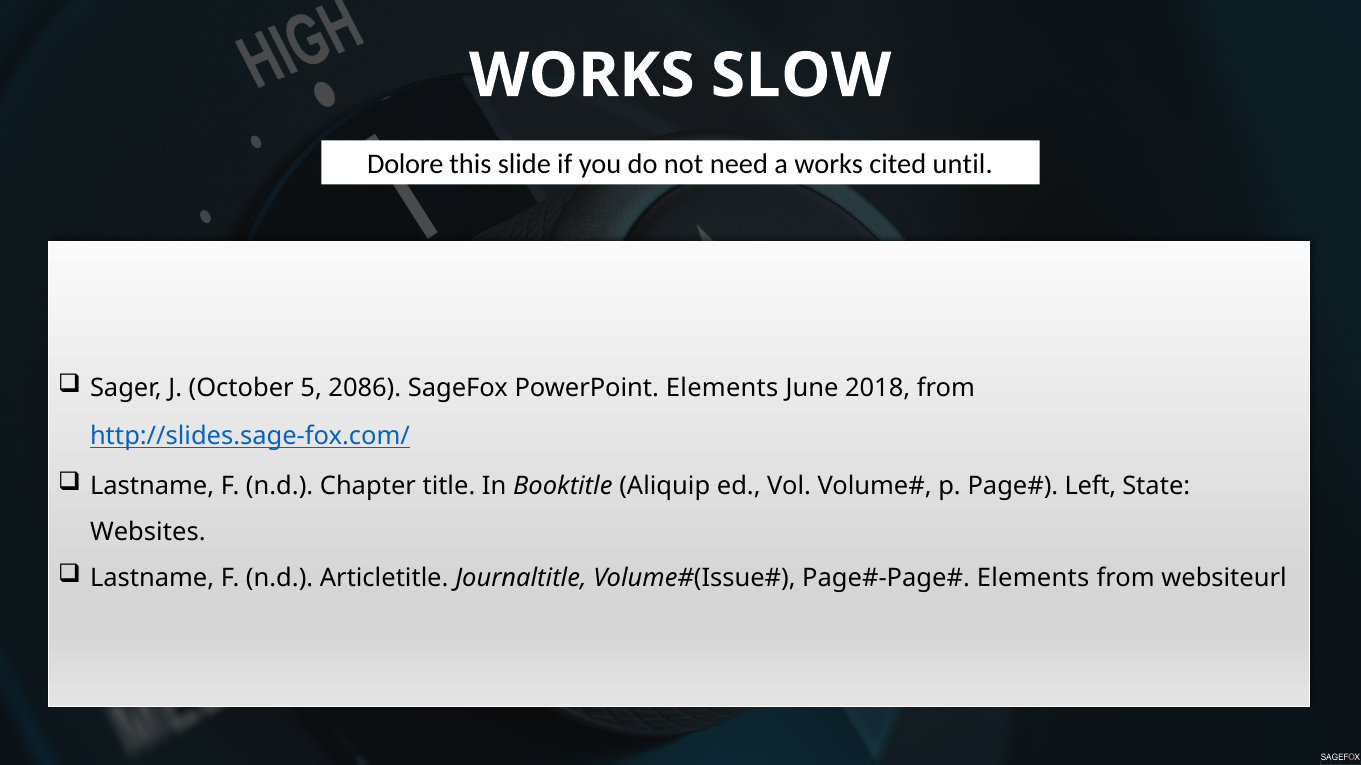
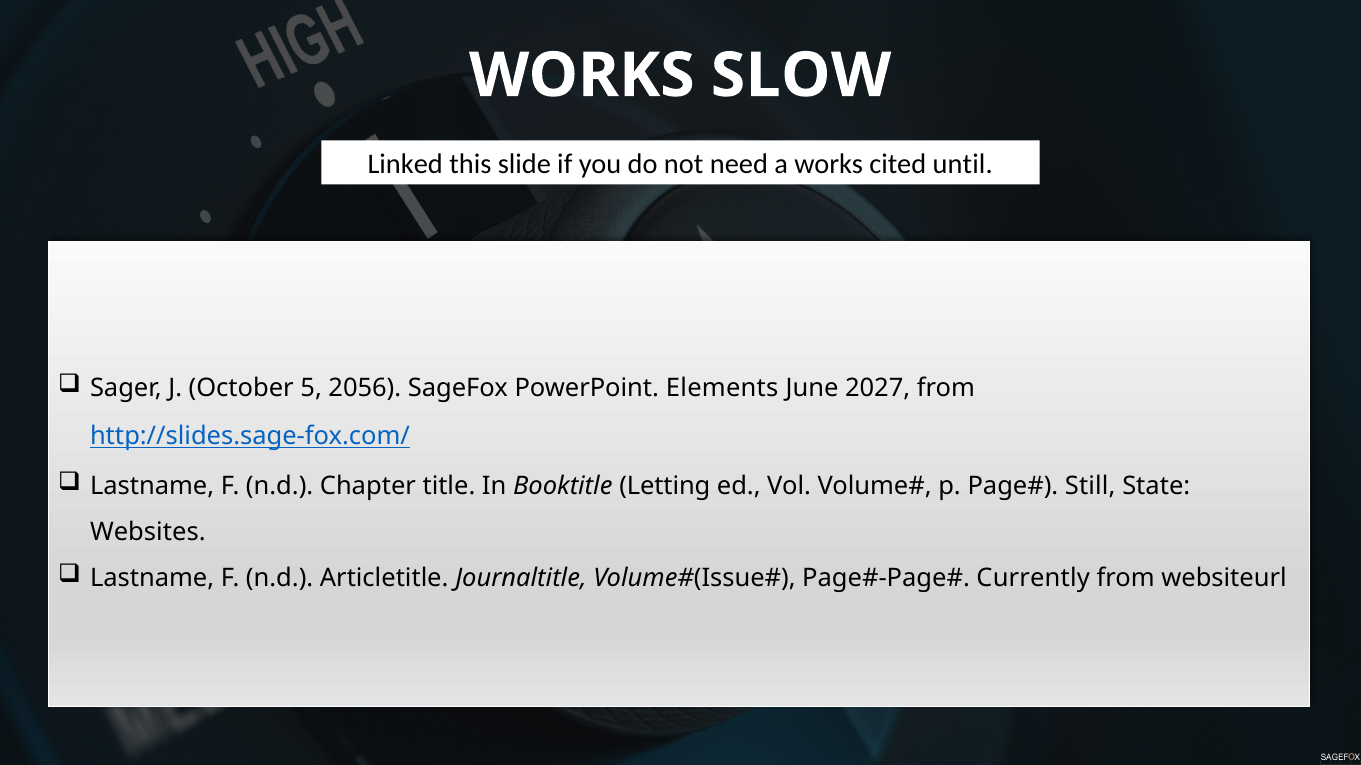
Dolore: Dolore -> Linked
2086: 2086 -> 2056
2018: 2018 -> 2027
Aliquip: Aliquip -> Letting
Left: Left -> Still
Elements at (1033, 578): Elements -> Currently
